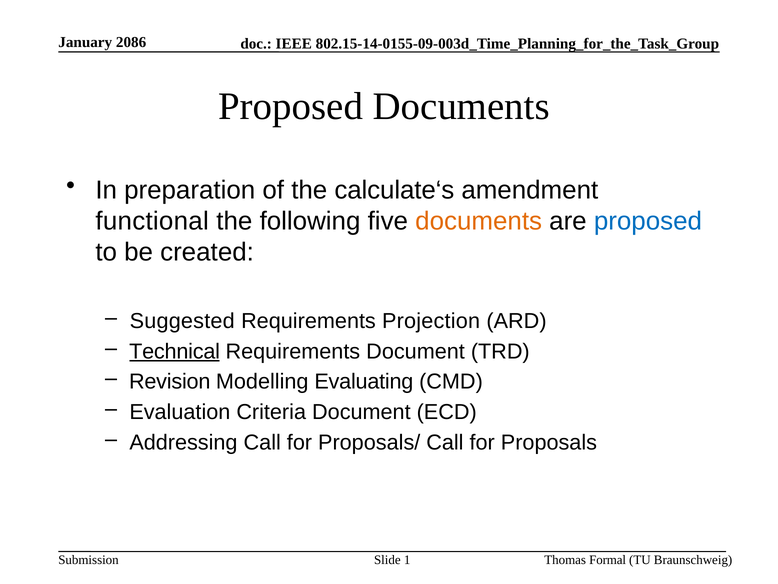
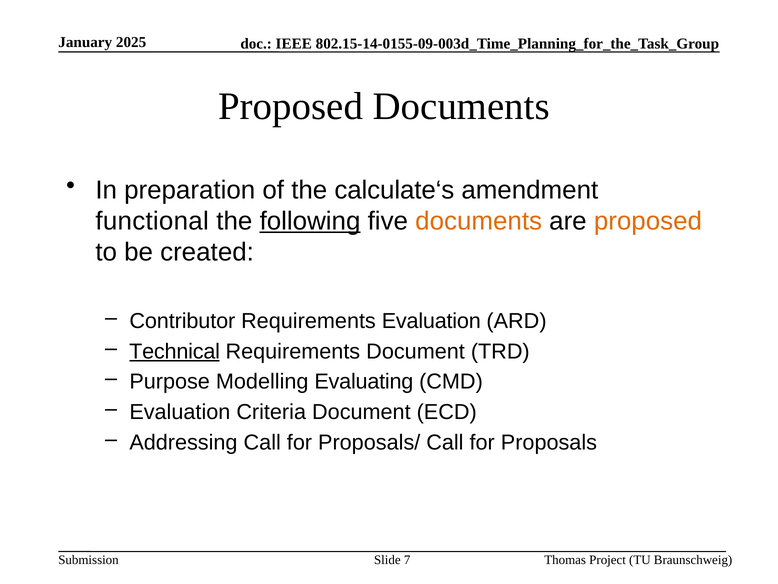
2086: 2086 -> 2025
following underline: none -> present
proposed at (648, 221) colour: blue -> orange
Suggested: Suggested -> Contributor
Requirements Projection: Projection -> Evaluation
Revision: Revision -> Purpose
1: 1 -> 7
Formal: Formal -> Project
